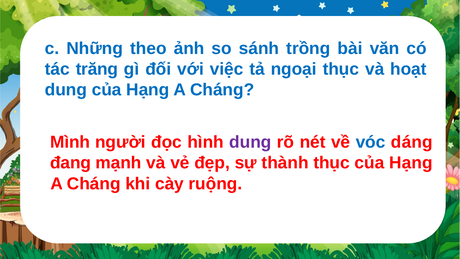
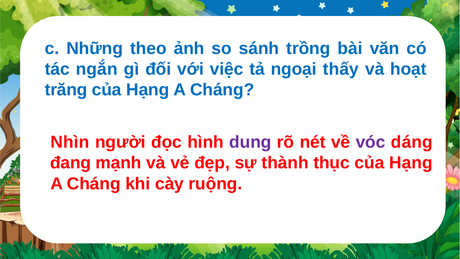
trăng: trăng -> ngắn
ngoại thục: thục -> thấy
dung at (66, 90): dung -> trăng
Mình: Mình -> Nhìn
vóc colour: blue -> purple
